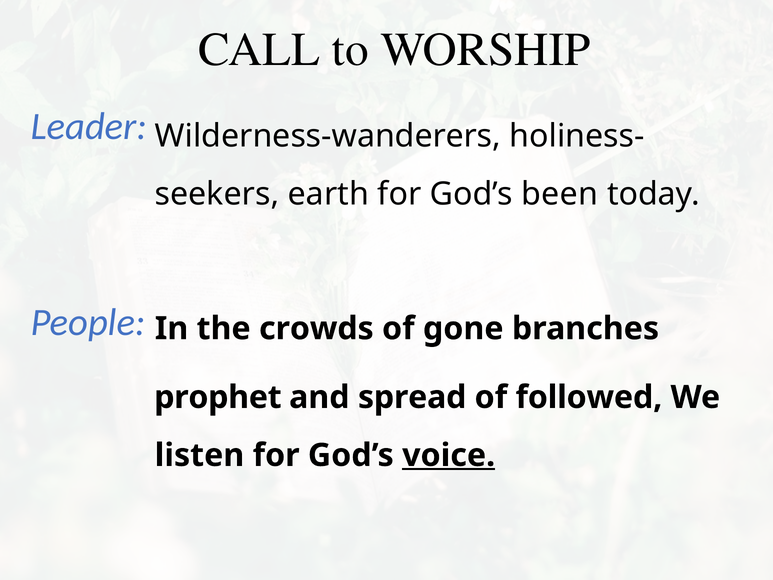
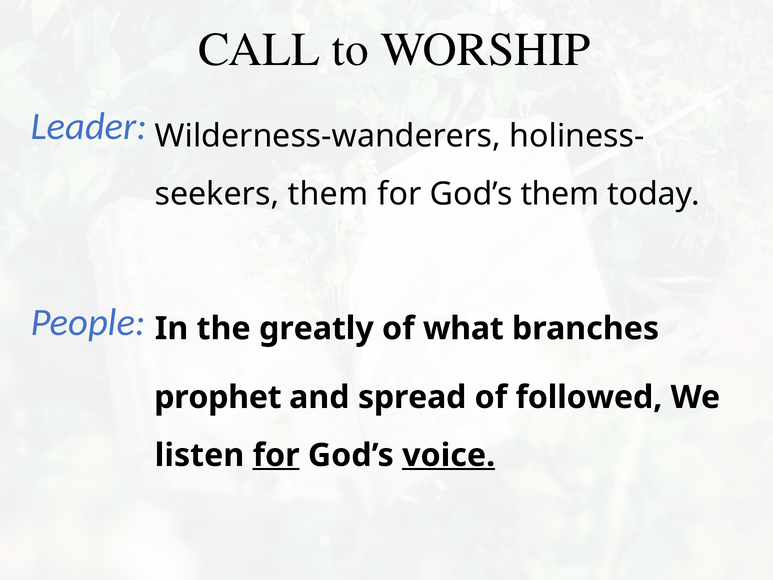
earth at (328, 194): earth -> them
God’s been: been -> them
crowds: crowds -> greatly
gone: gone -> what
for at (276, 455) underline: none -> present
